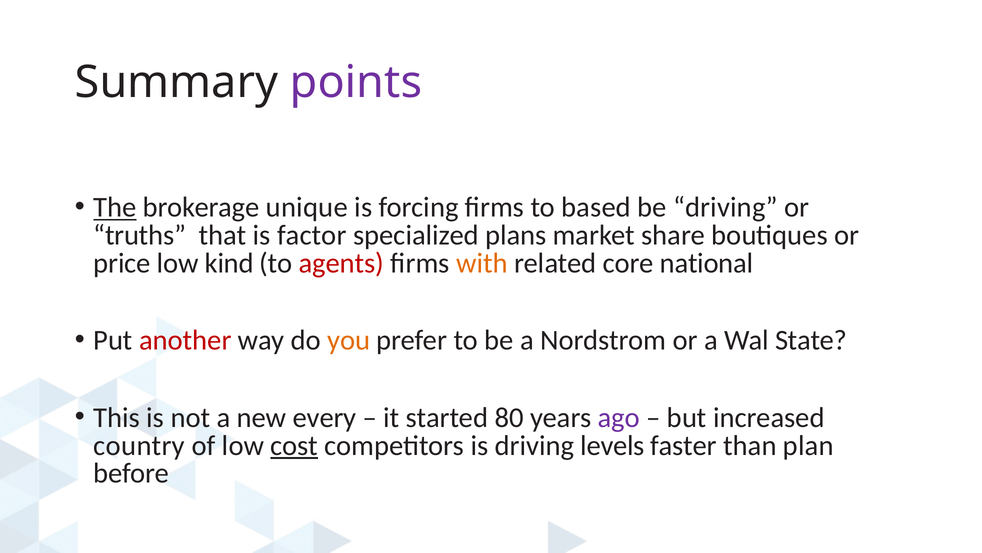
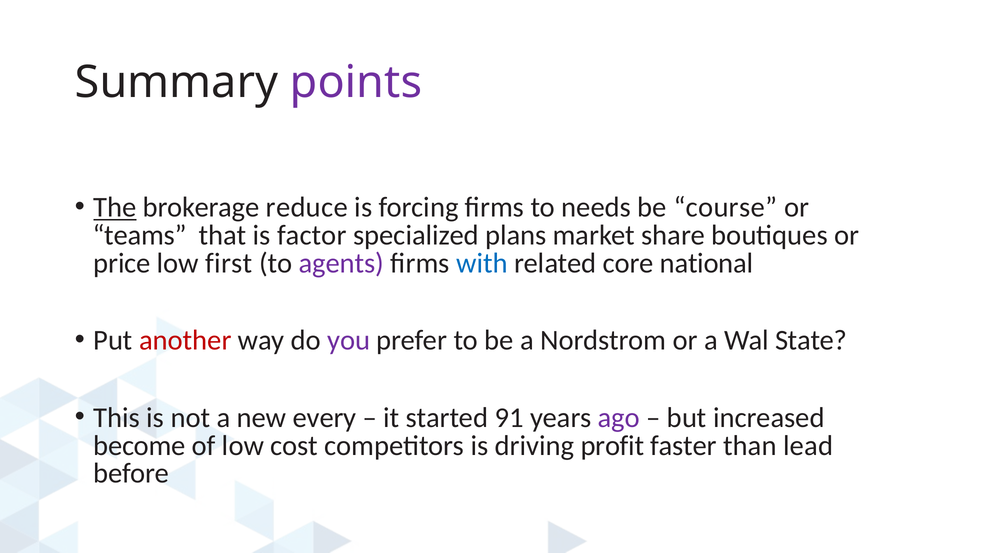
unique: unique -> reduce
based: based -> needs
be driving: driving -> course
truths: truths -> teams
kind: kind -> first
agents colour: red -> purple
with colour: orange -> blue
you colour: orange -> purple
80: 80 -> 91
country: country -> become
cost underline: present -> none
levels: levels -> profit
plan: plan -> lead
